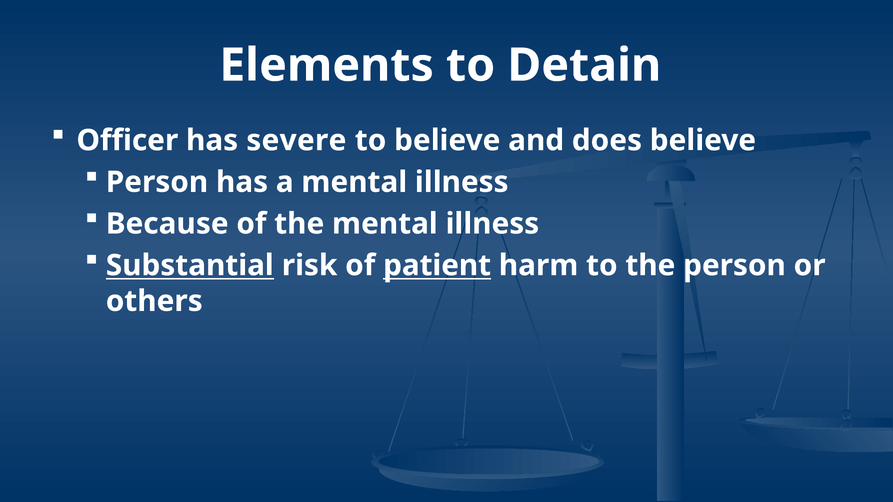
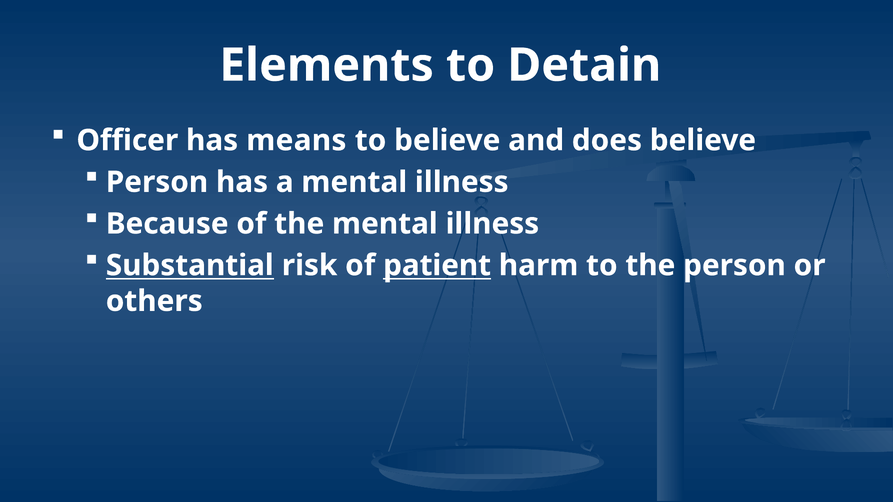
severe: severe -> means
